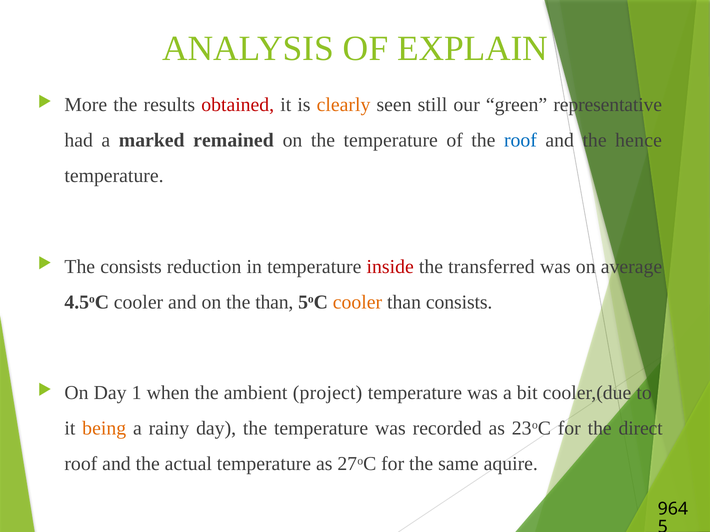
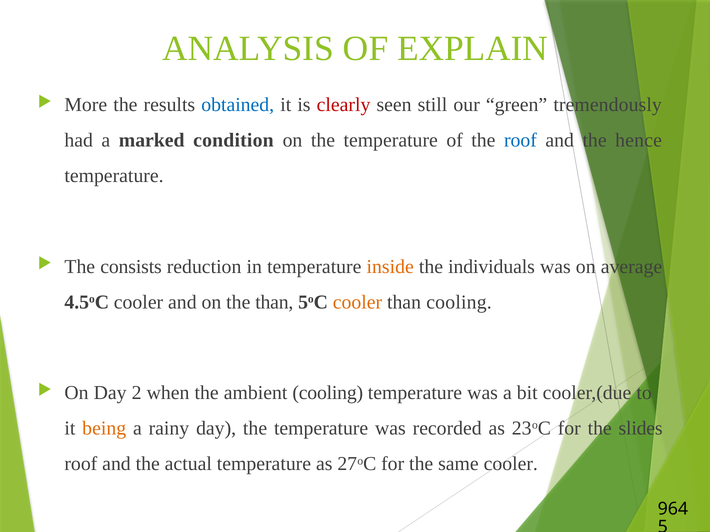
obtained colour: red -> blue
clearly colour: orange -> red
representative: representative -> tremendously
remained: remained -> condition
inside colour: red -> orange
transferred: transferred -> individuals
than consists: consists -> cooling
1: 1 -> 2
ambient project: project -> cooling
direct: direct -> slides
same aquire: aquire -> cooler
